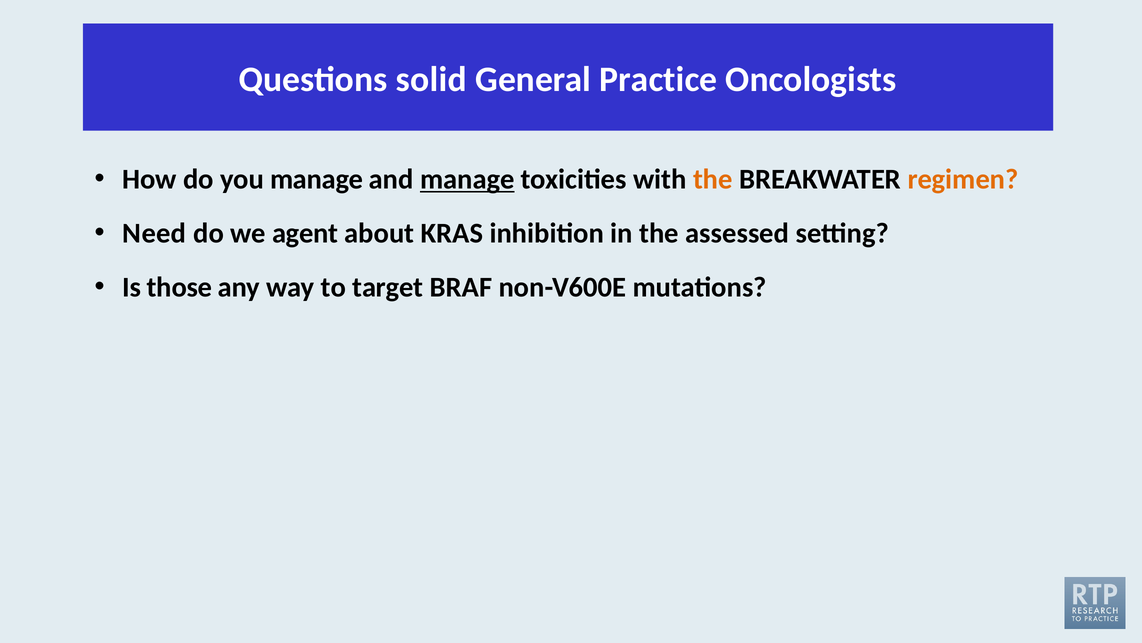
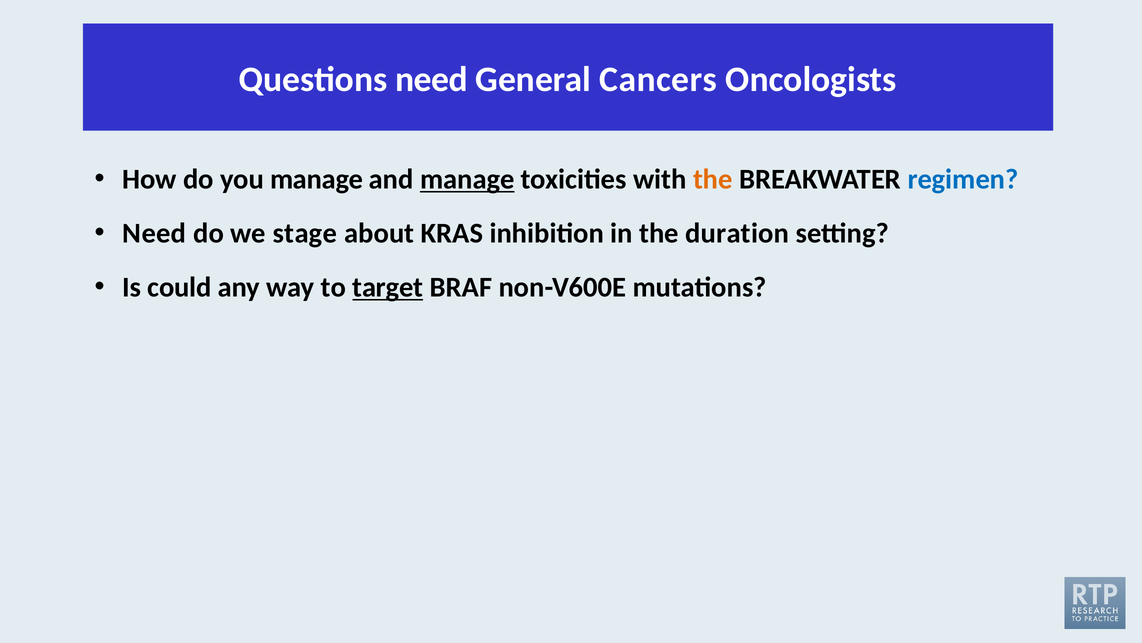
Questions solid: solid -> need
Practice: Practice -> Cancers
regimen colour: orange -> blue
agent: agent -> stage
assessed: assessed -> duration
those: those -> could
target underline: none -> present
